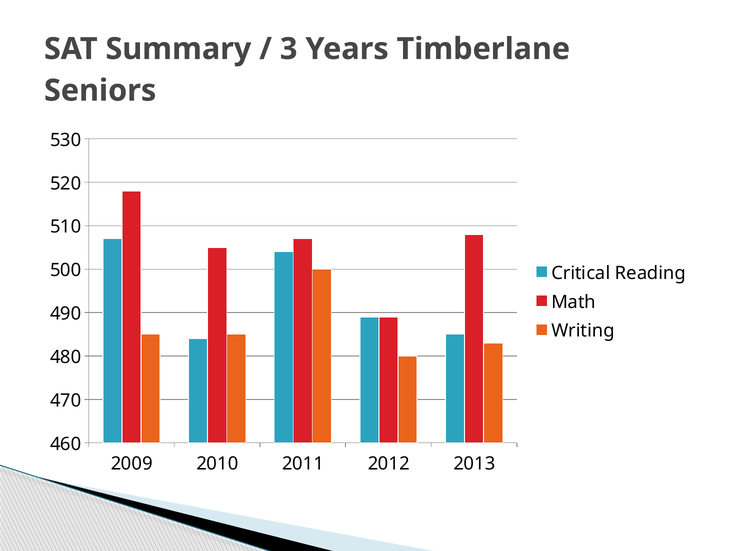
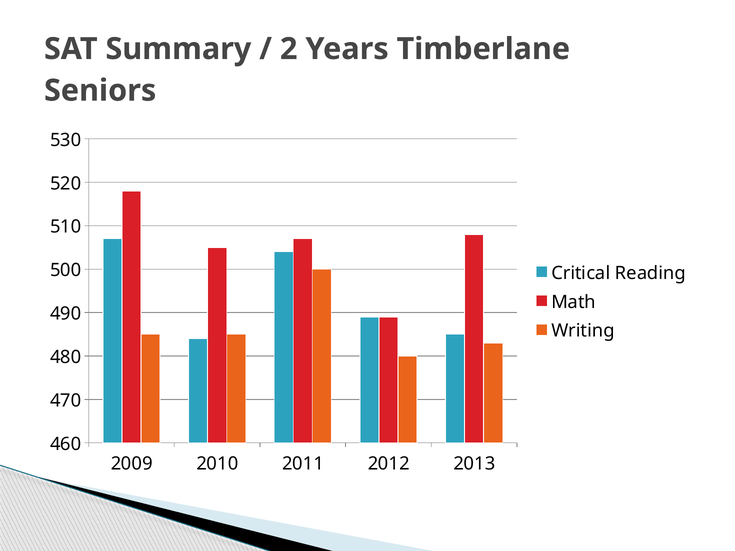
3: 3 -> 2
